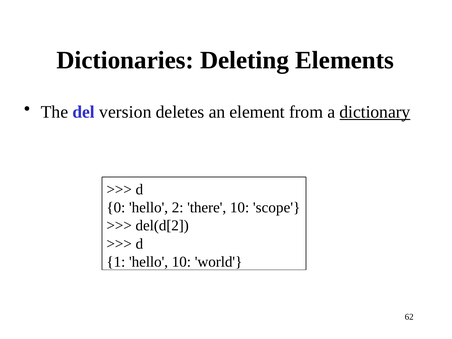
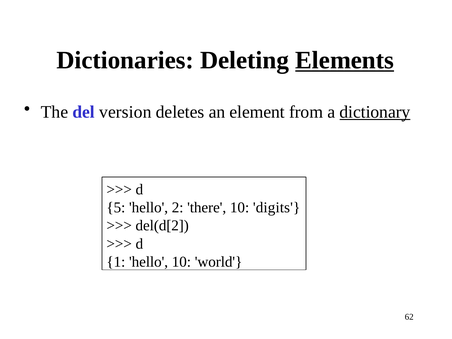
Elements underline: none -> present
0: 0 -> 5
scope: scope -> digits
